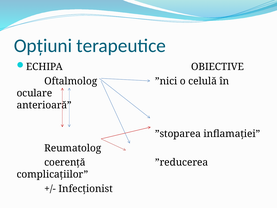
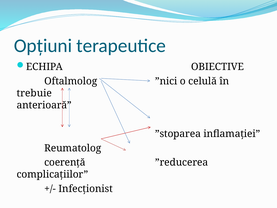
oculare: oculare -> trebuie
